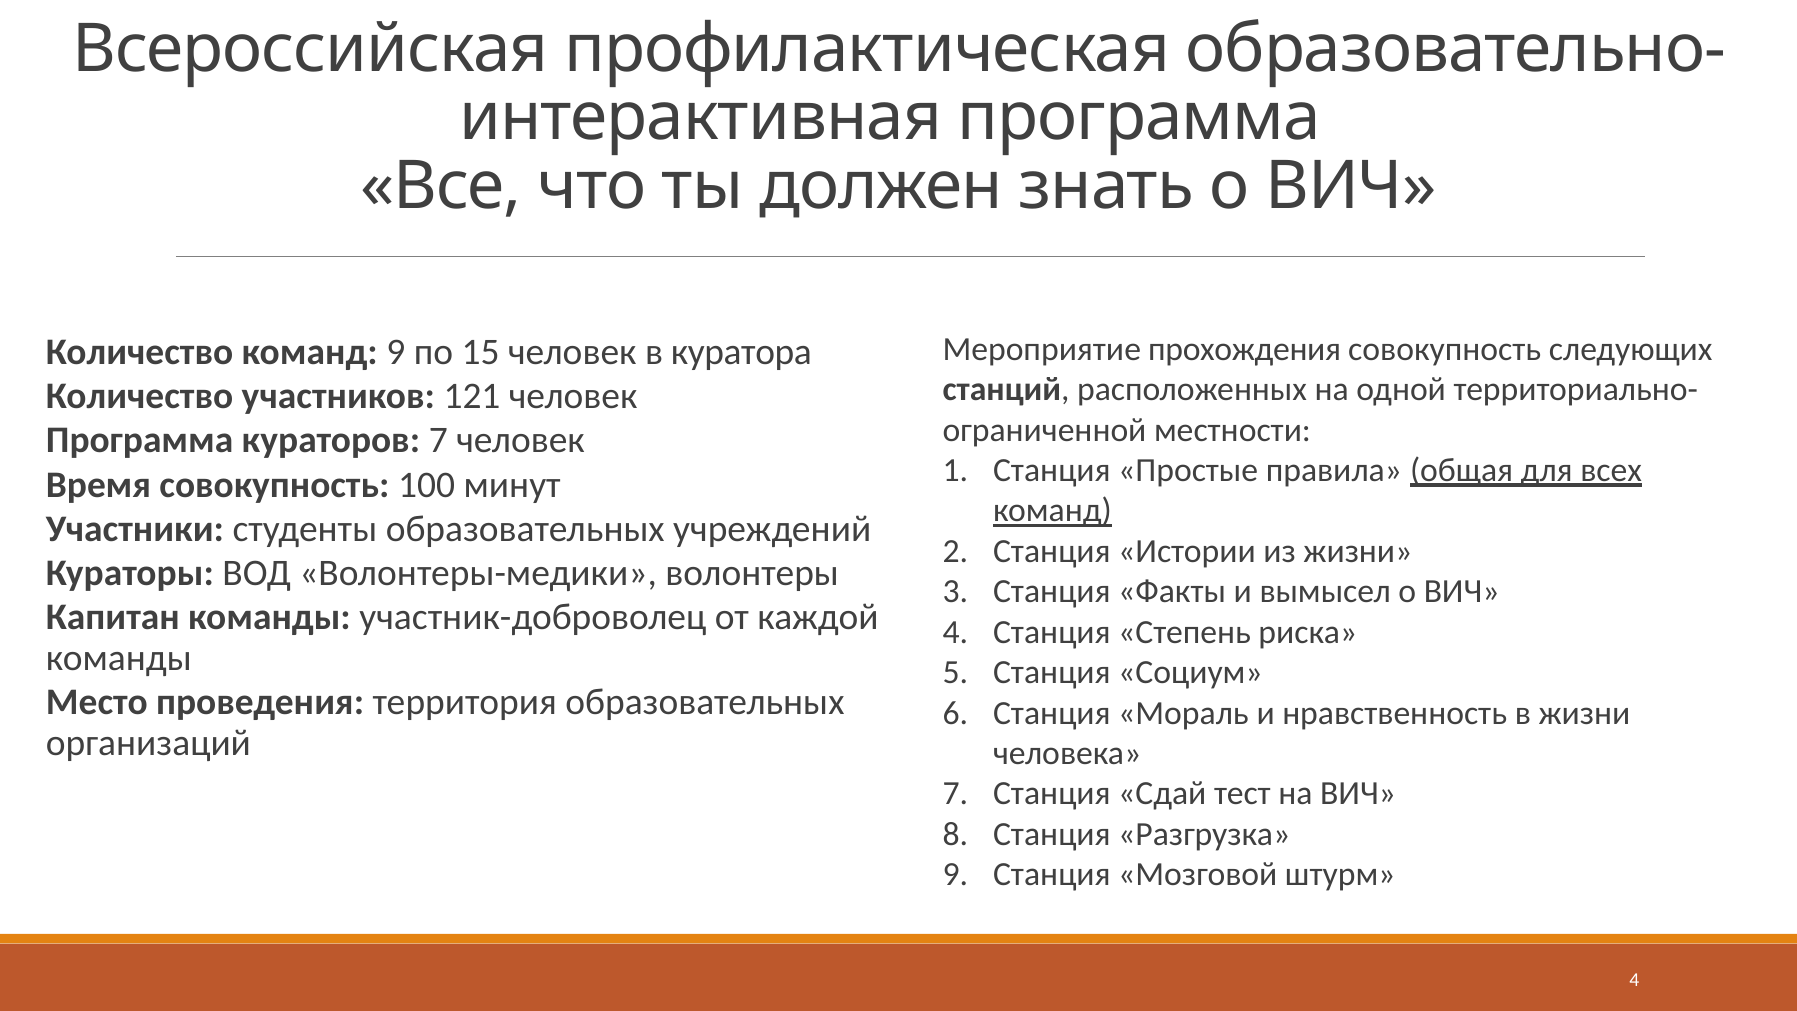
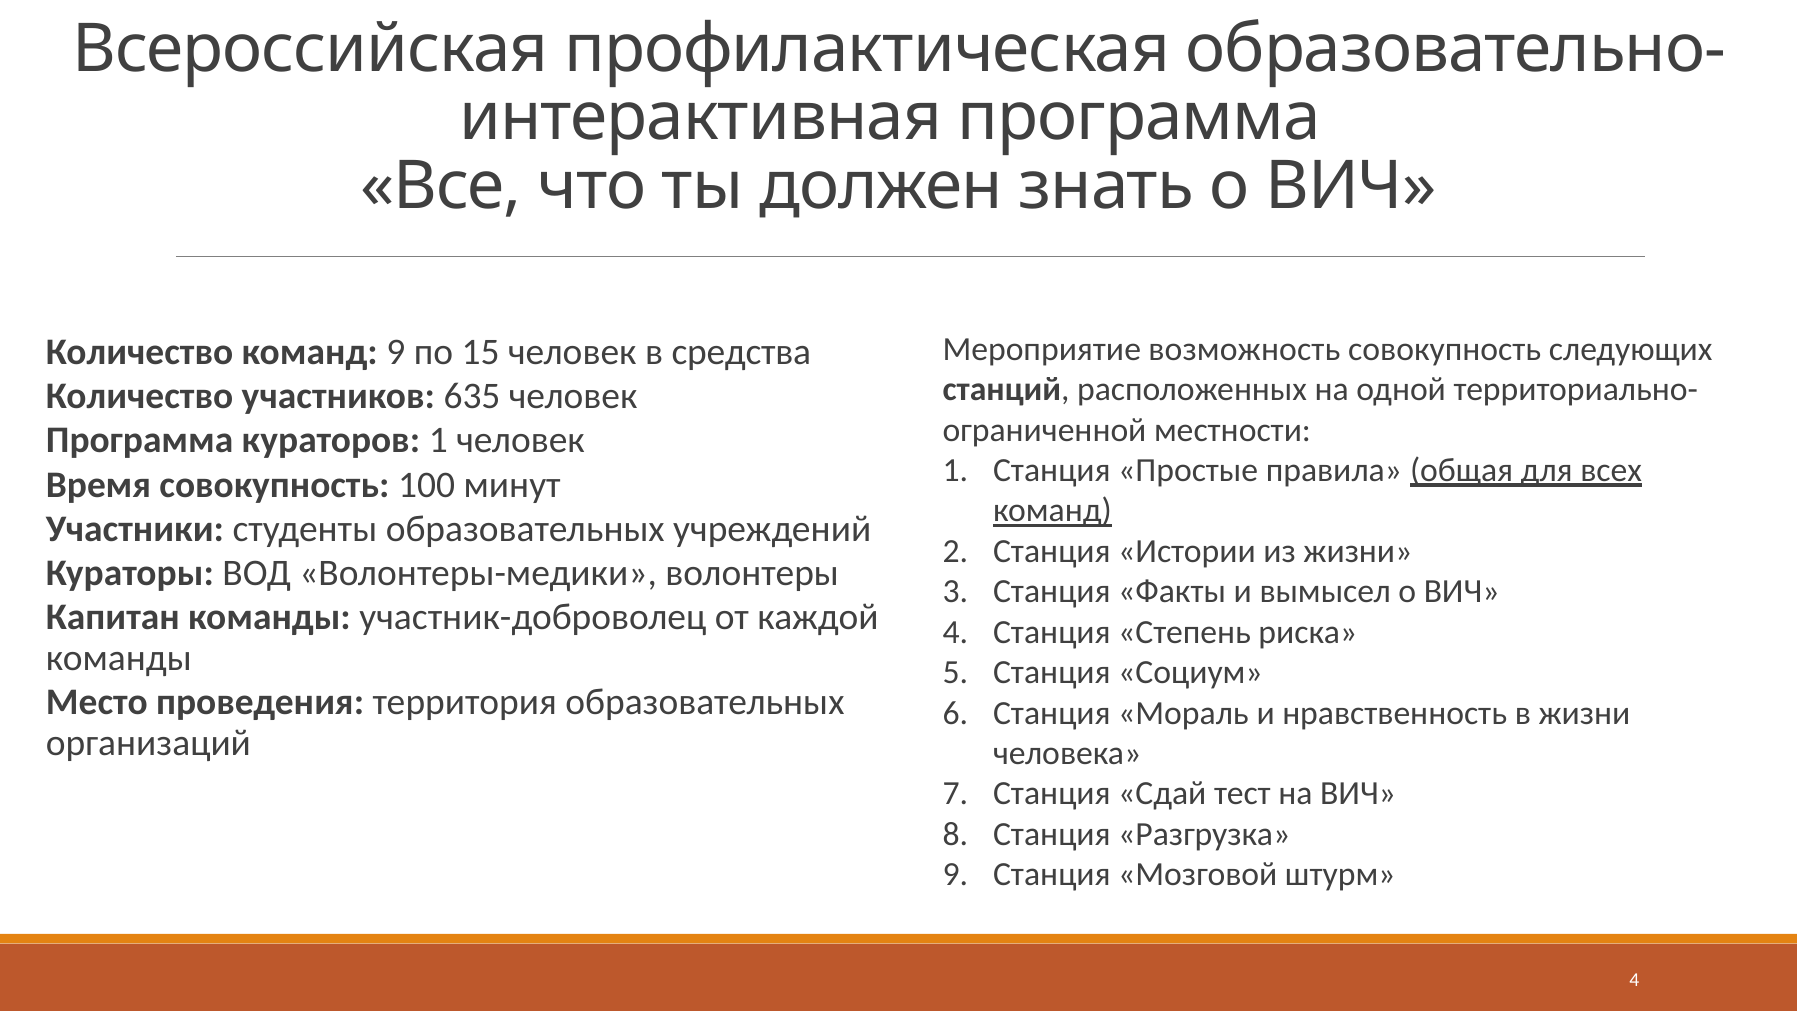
прохождения: прохождения -> возможность
куратора: куратора -> средства
121: 121 -> 635
кураторов 7: 7 -> 1
